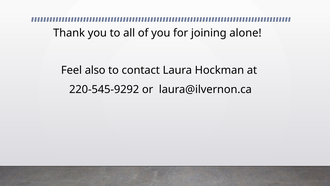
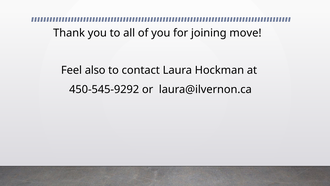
alone: alone -> move
220-545-9292: 220-545-9292 -> 450-545-9292
